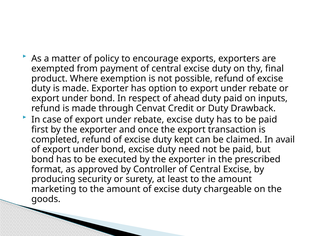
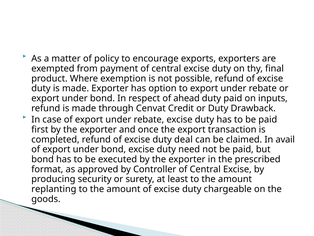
kept: kept -> deal
marketing: marketing -> replanting
